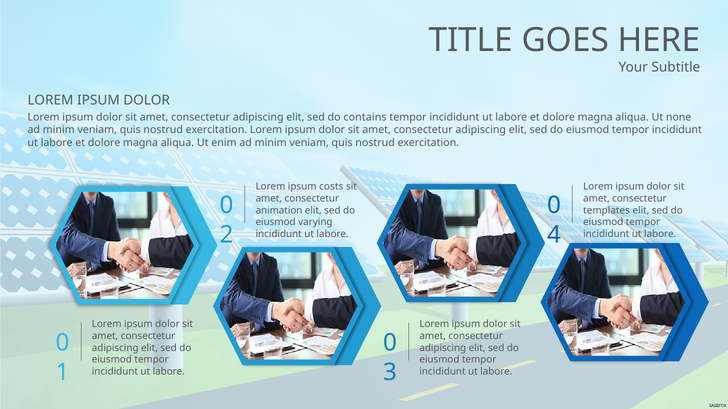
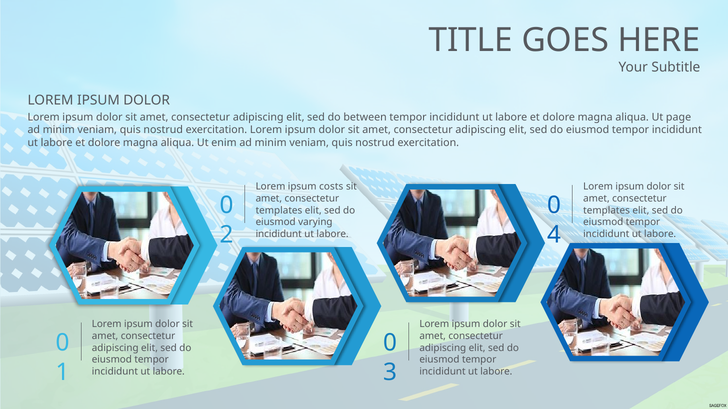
contains: contains -> between
none: none -> page
animation at (279, 211): animation -> templates
